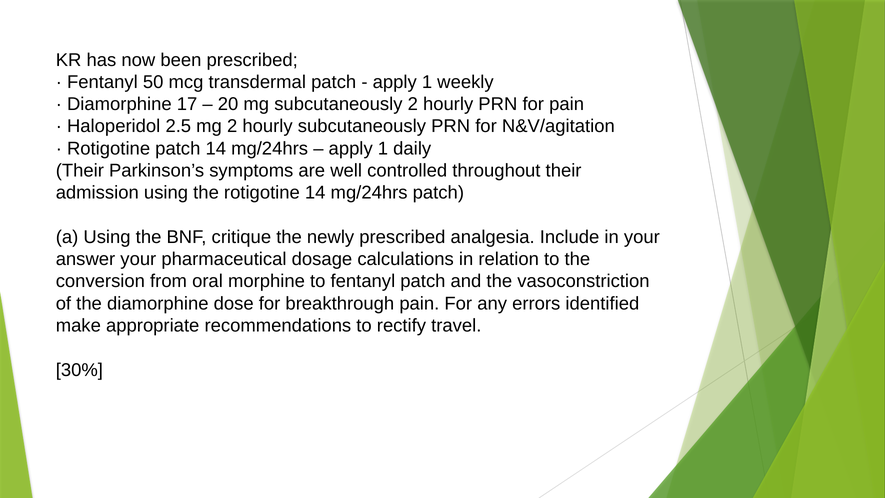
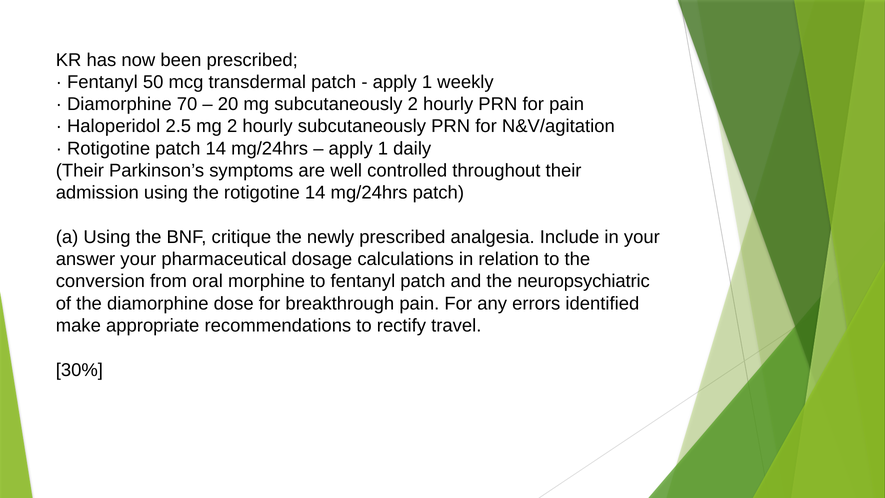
17: 17 -> 70
vasoconstriction: vasoconstriction -> neuropsychiatric
